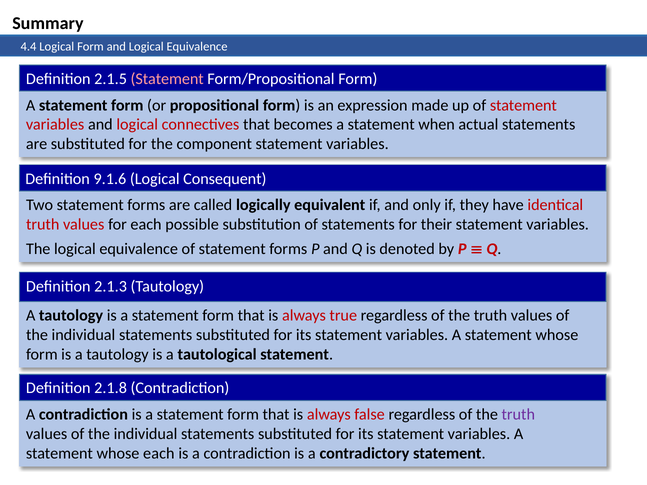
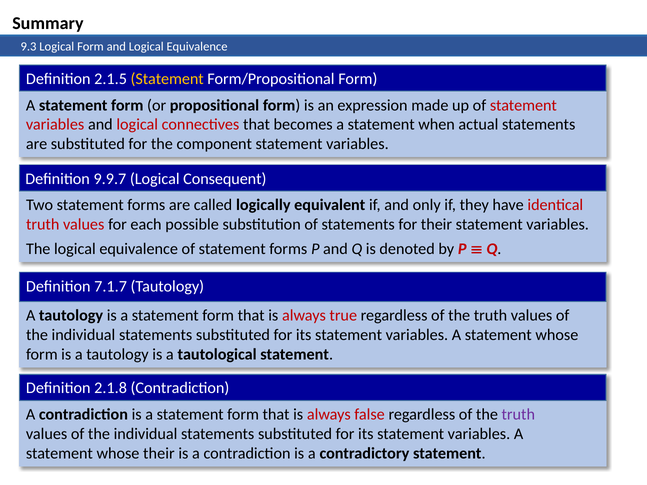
4.4: 4.4 -> 9.3
Statement at (167, 79) colour: pink -> yellow
9.1.6: 9.1.6 -> 9.9.7
2.1.3: 2.1.3 -> 7.1.7
whose each: each -> their
